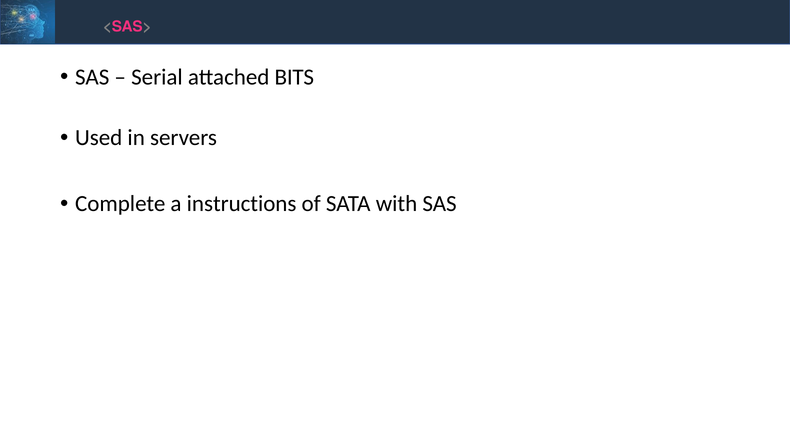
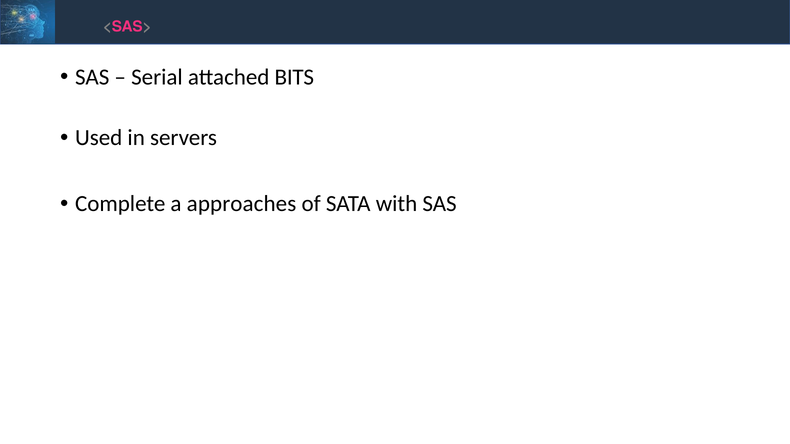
instructions: instructions -> approaches
